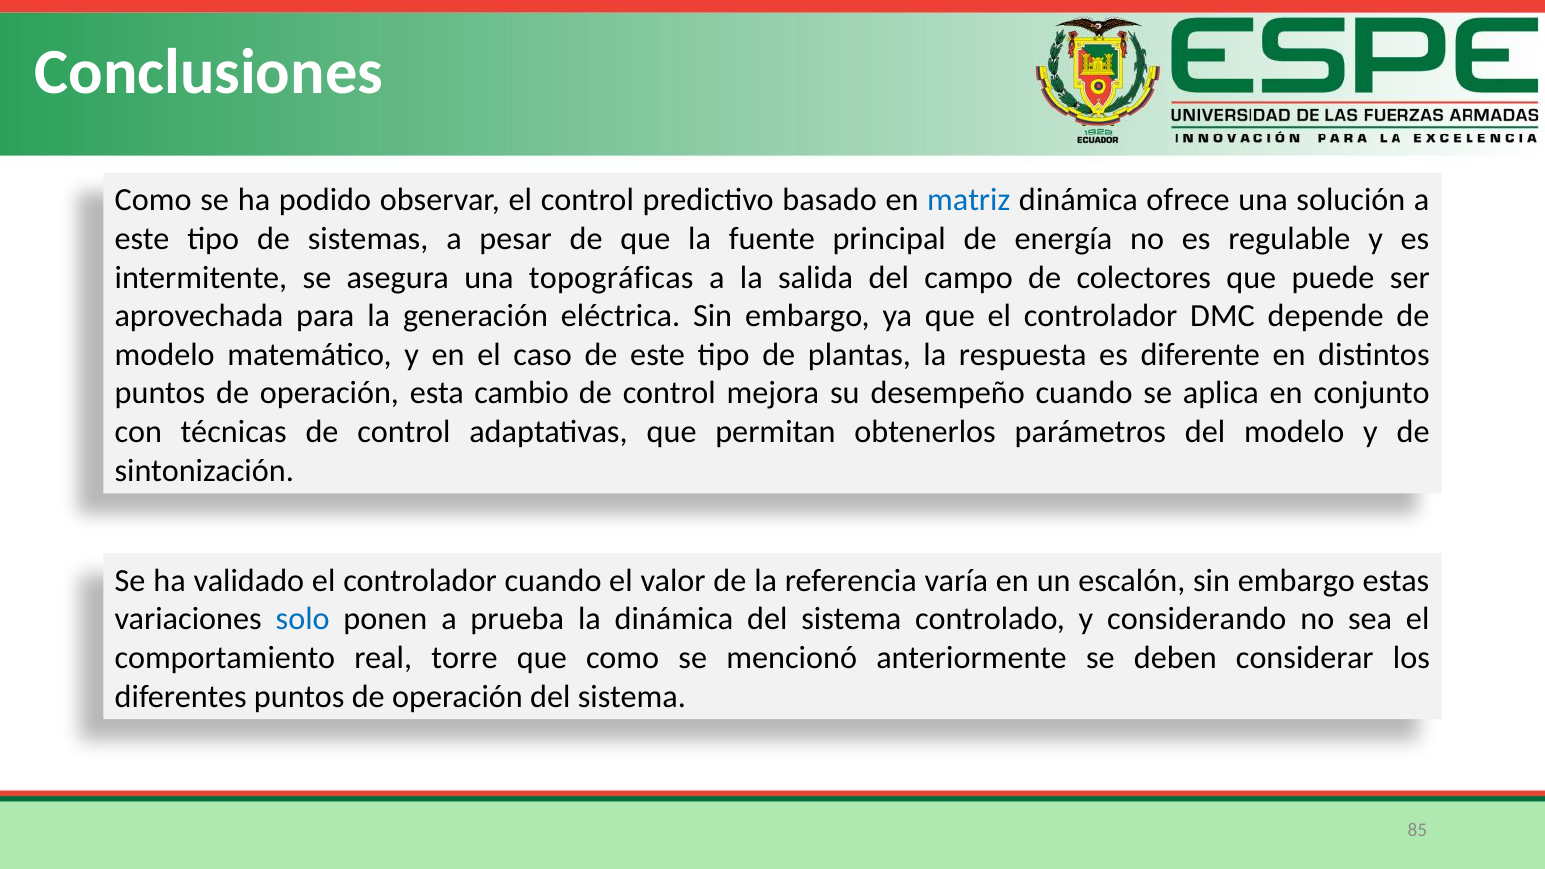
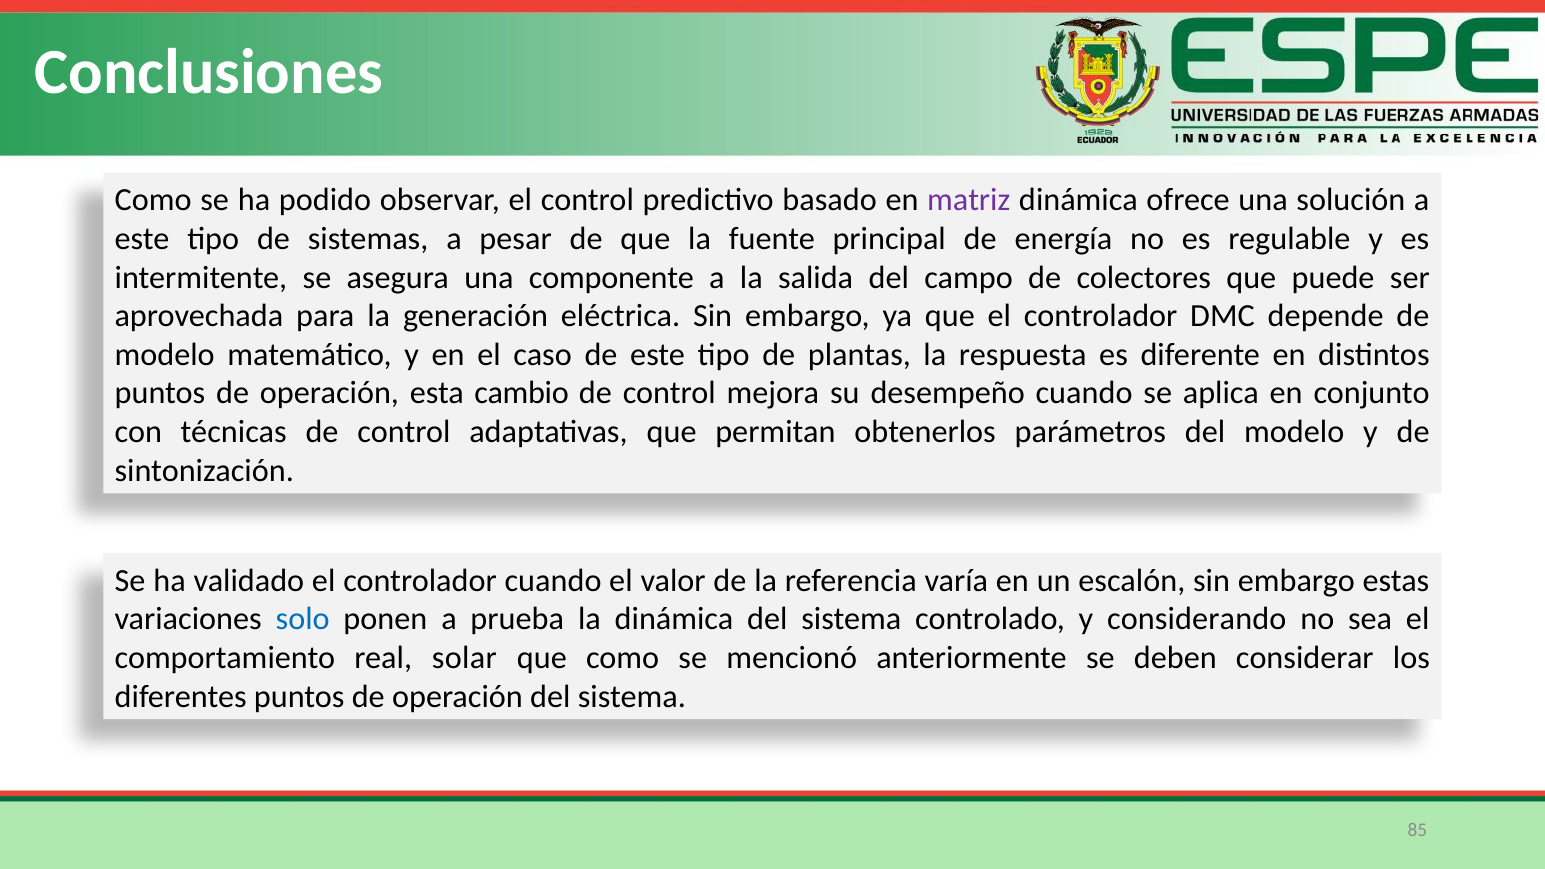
matriz colour: blue -> purple
topográficas: topográficas -> componente
torre: torre -> solar
